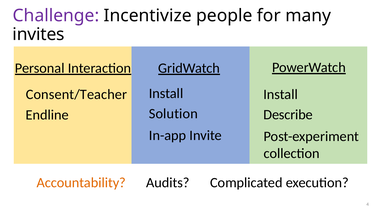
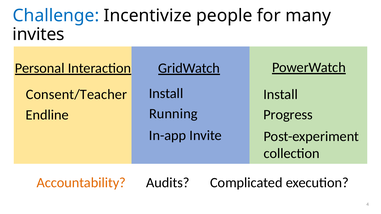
Challenge colour: purple -> blue
Solution: Solution -> Running
Describe: Describe -> Progress
